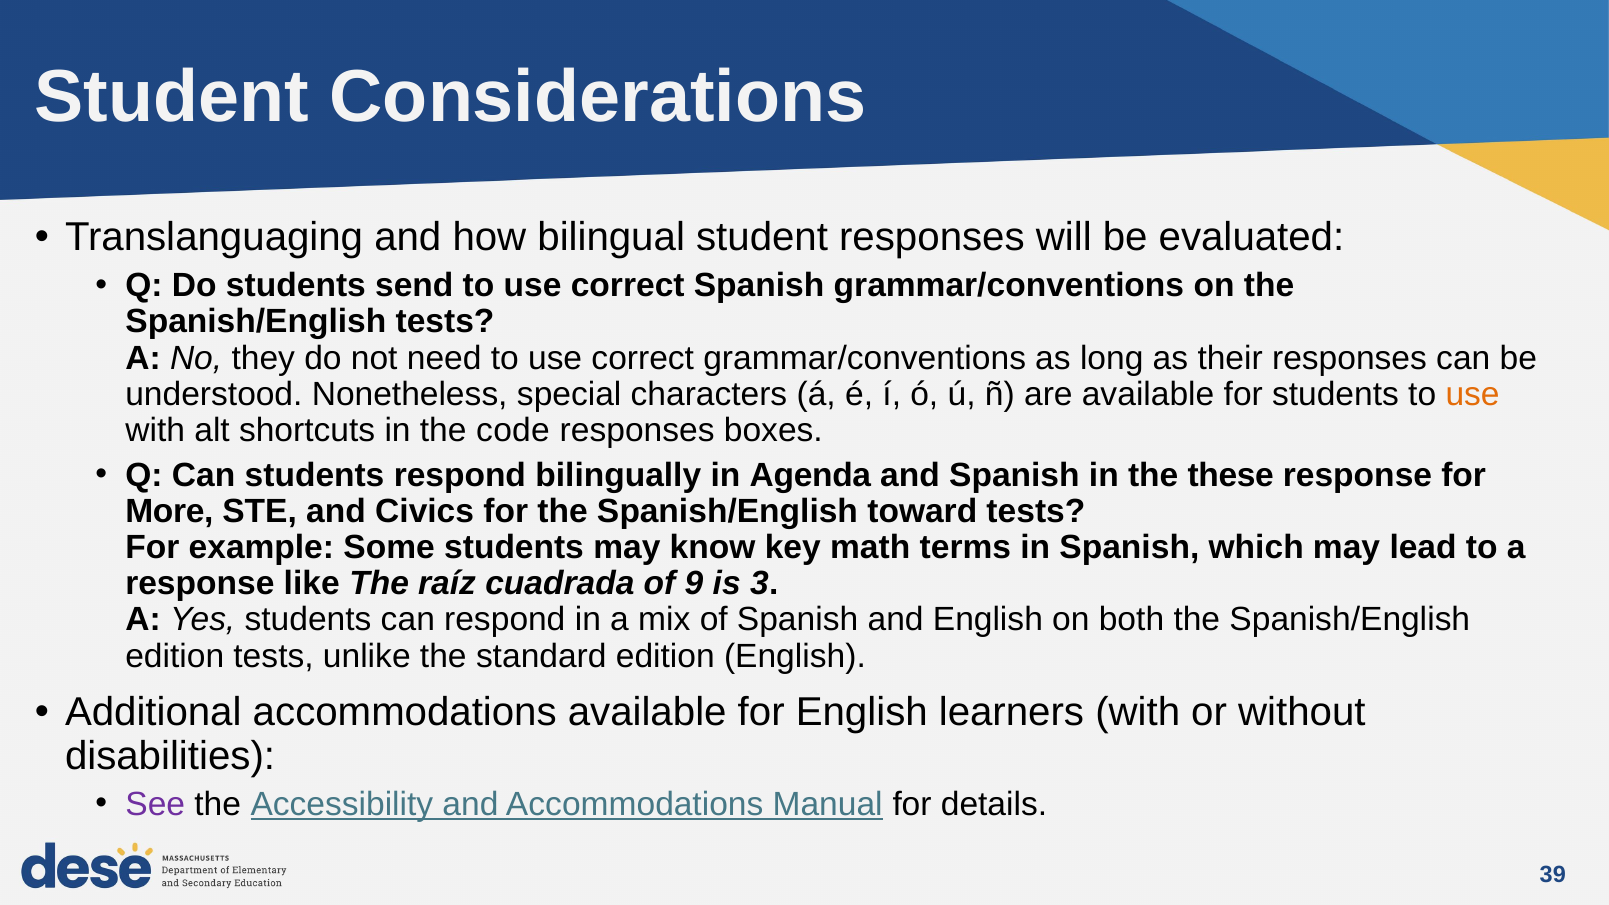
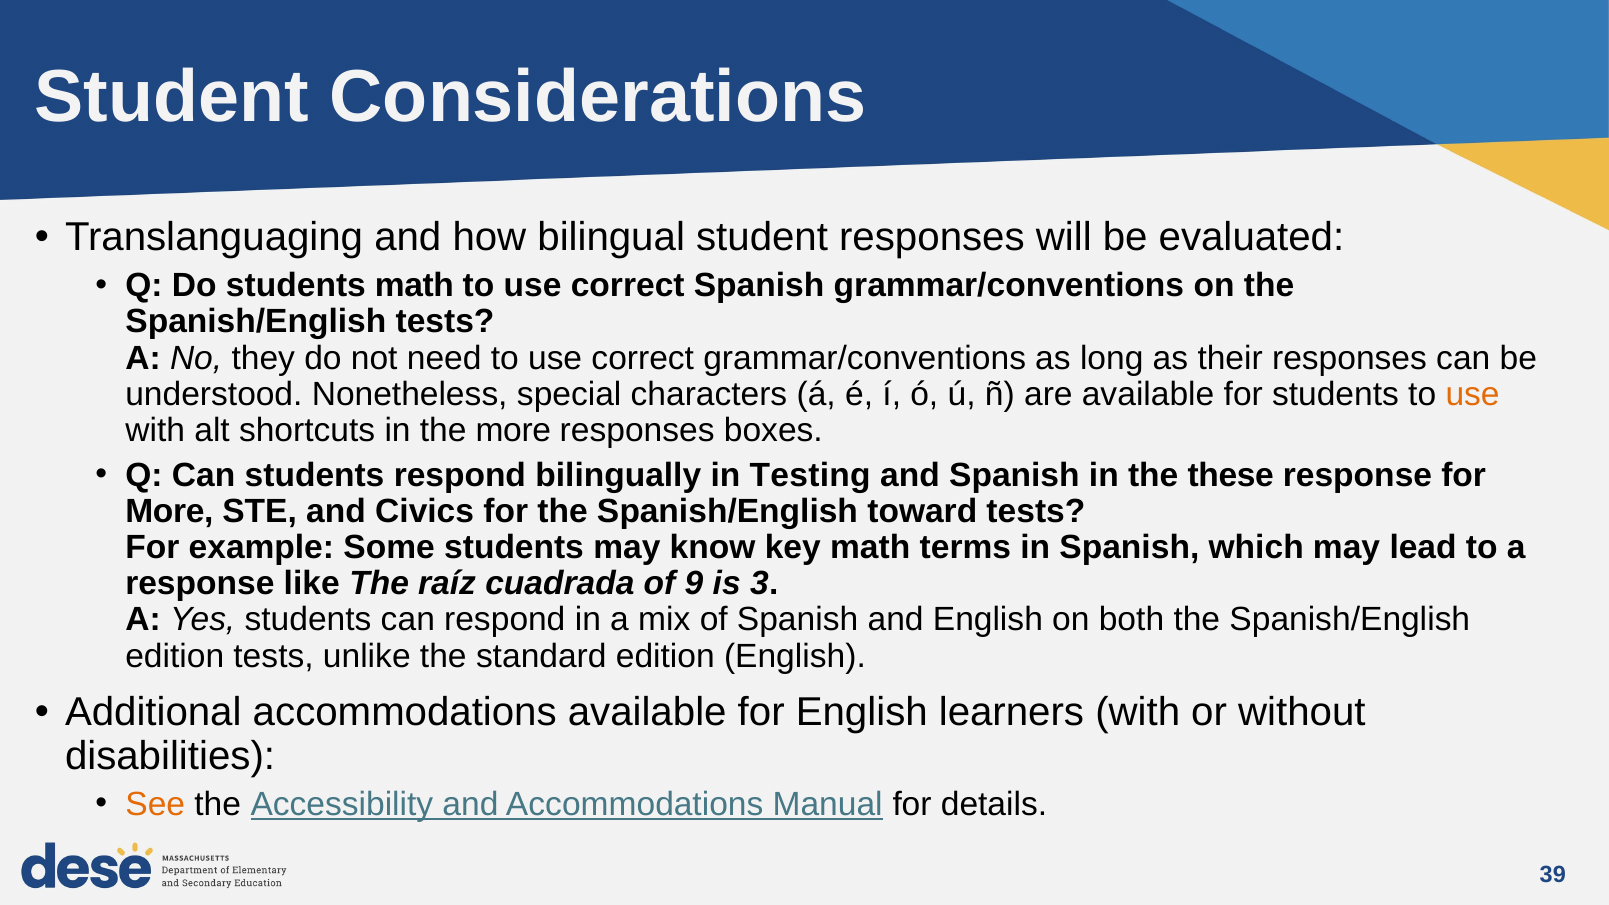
students send: send -> math
the code: code -> more
Agenda: Agenda -> Testing
See colour: purple -> orange
